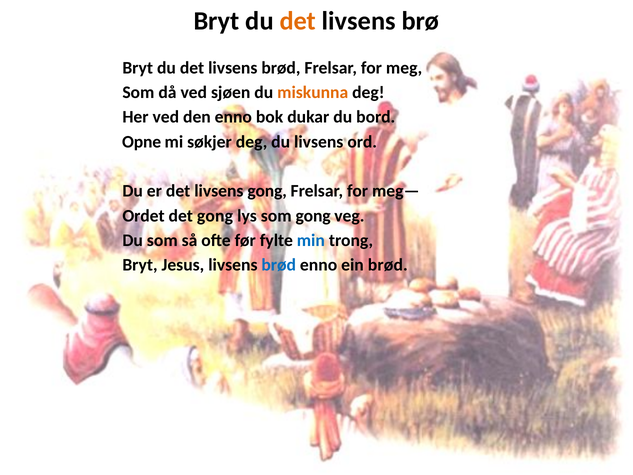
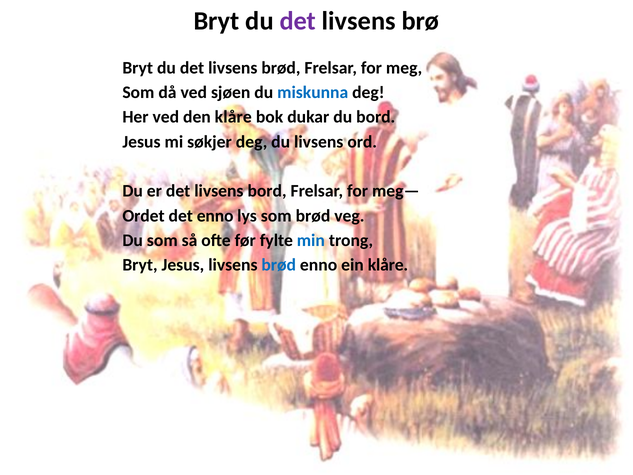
det at (298, 21) colour: orange -> purple
miskunna colour: orange -> blue
den enno: enno -> klåre
Opne at (142, 142): Opne -> Jesus
livsens gong: gong -> bord
det gong: gong -> enno
som gong: gong -> brød
ein brød: brød -> klåre
